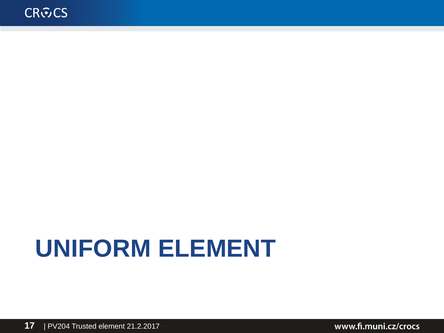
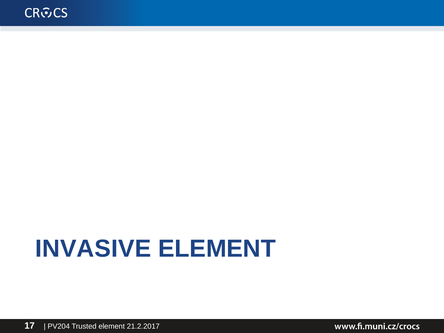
UNIFORM: UNIFORM -> INVASIVE
